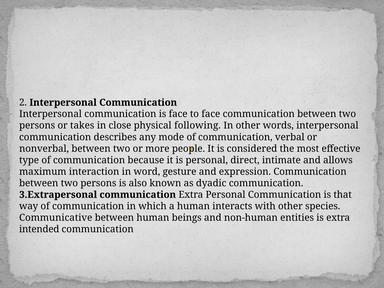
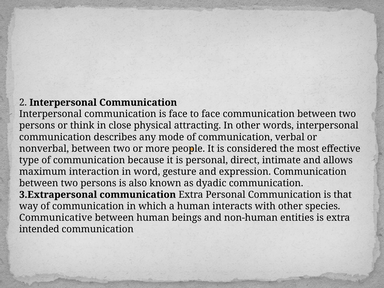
takes: takes -> think
following: following -> attracting
